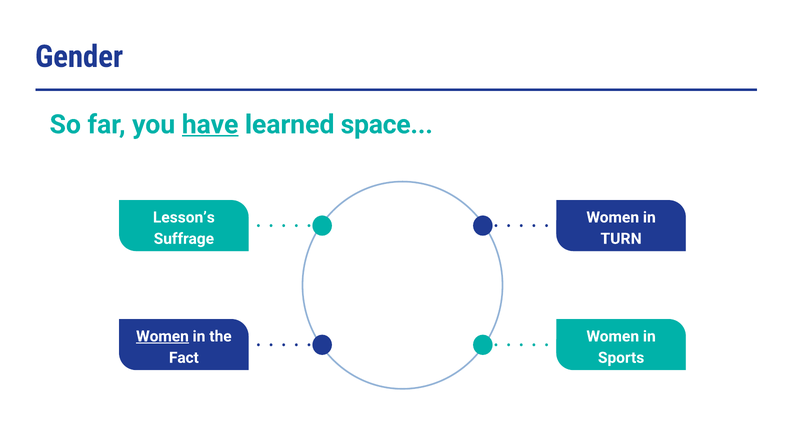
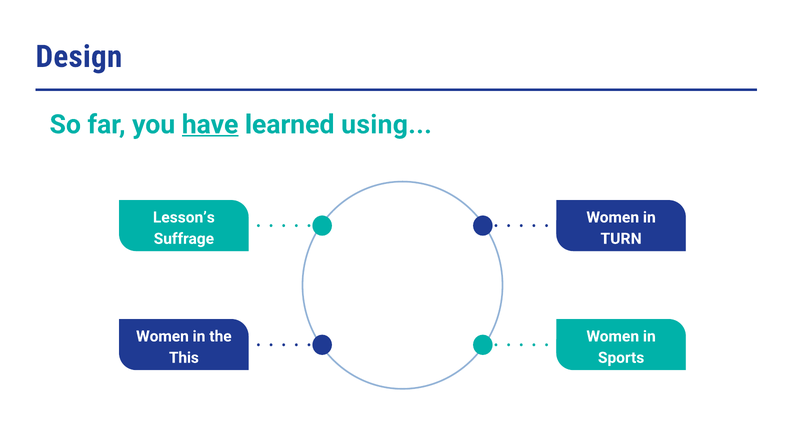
Gender: Gender -> Design
space: space -> using
Women at (162, 337) underline: present -> none
Fact: Fact -> This
